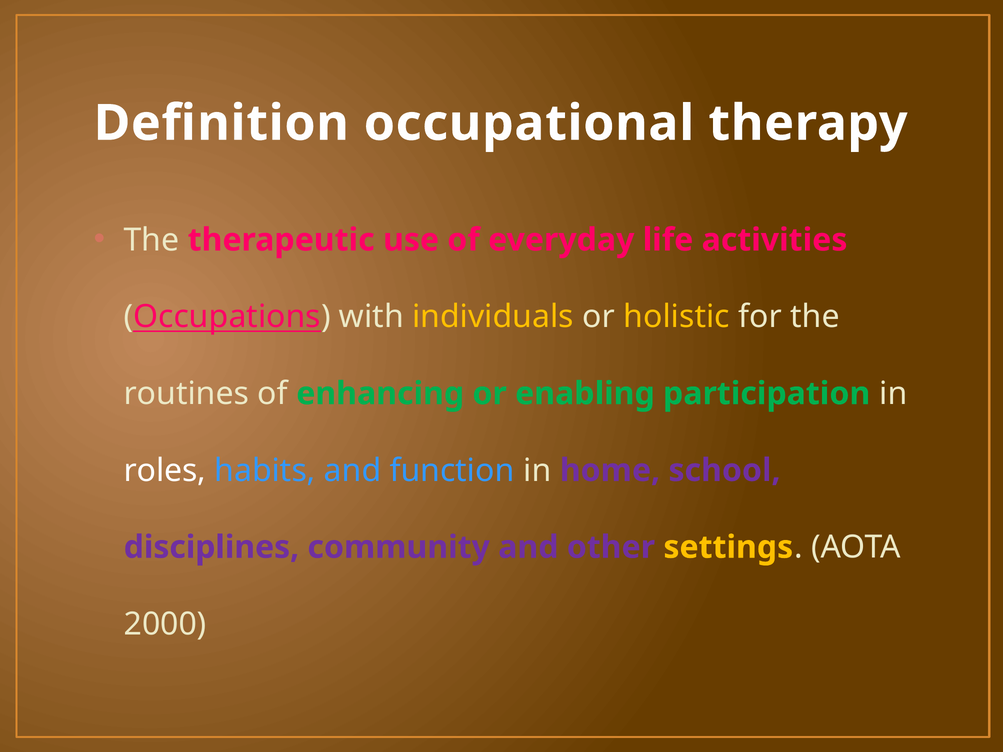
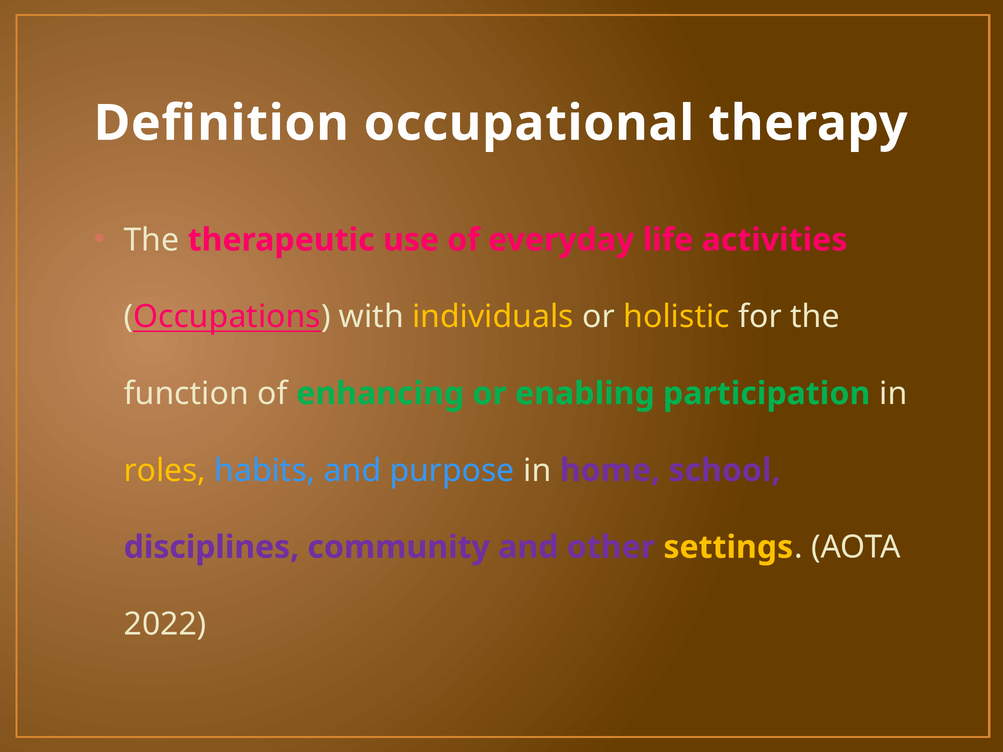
routines: routines -> function
roles colour: white -> yellow
function: function -> purpose
2000: 2000 -> 2022
